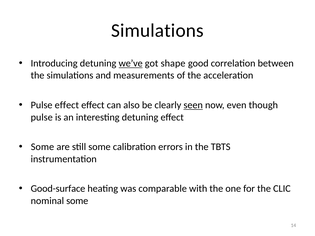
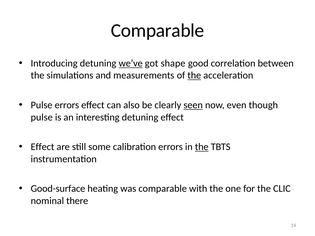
Simulations at (157, 30): Simulations -> Comparable
the at (194, 76) underline: none -> present
Pulse effect: effect -> errors
Some at (42, 147): Some -> Effect
the at (202, 147) underline: none -> present
nominal some: some -> there
